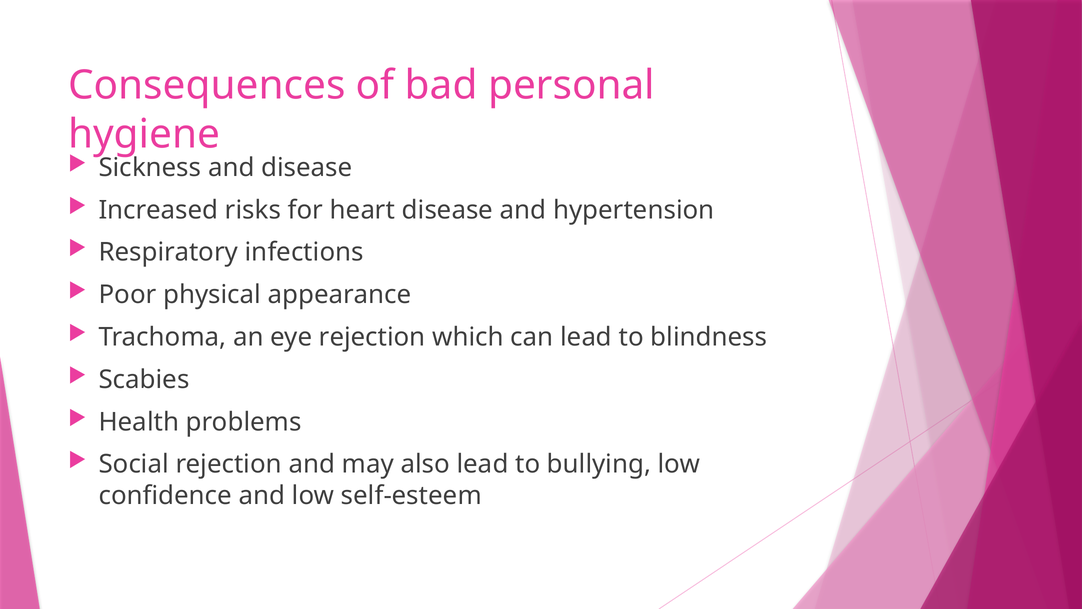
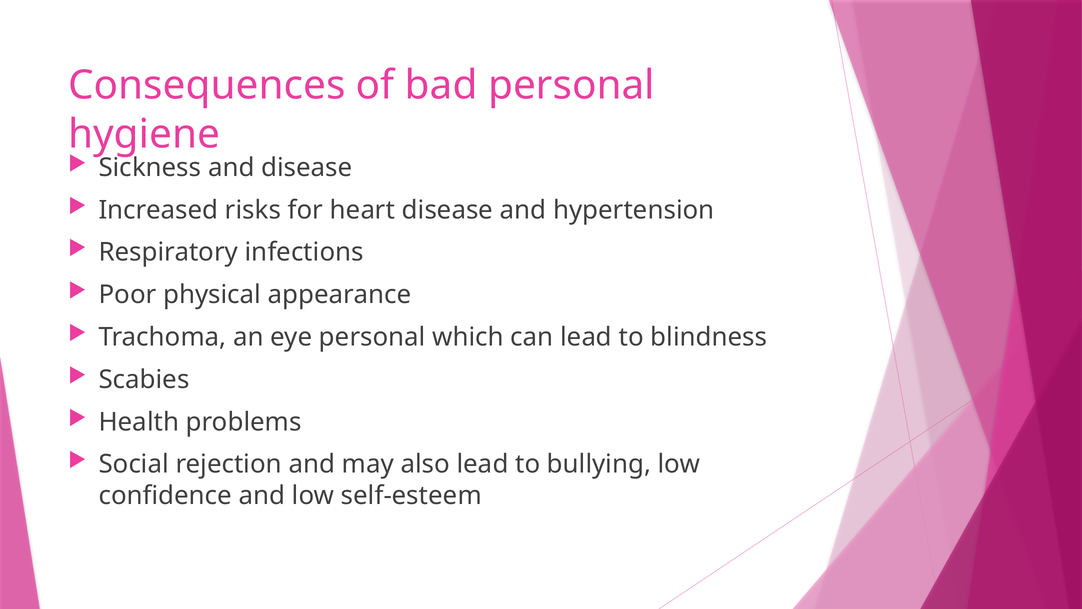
eye rejection: rejection -> personal
